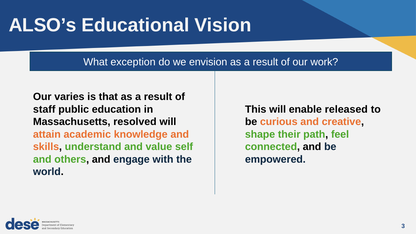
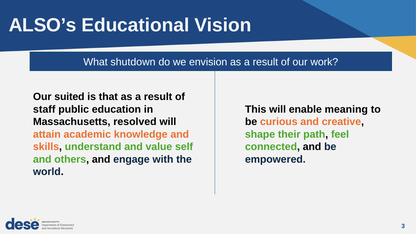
exception: exception -> shutdown
varies: varies -> suited
released: released -> meaning
